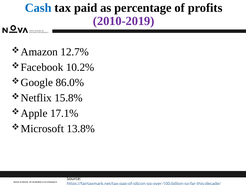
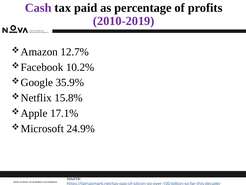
Cash colour: blue -> purple
86.0%: 86.0% -> 35.9%
13.8%: 13.8% -> 24.9%
